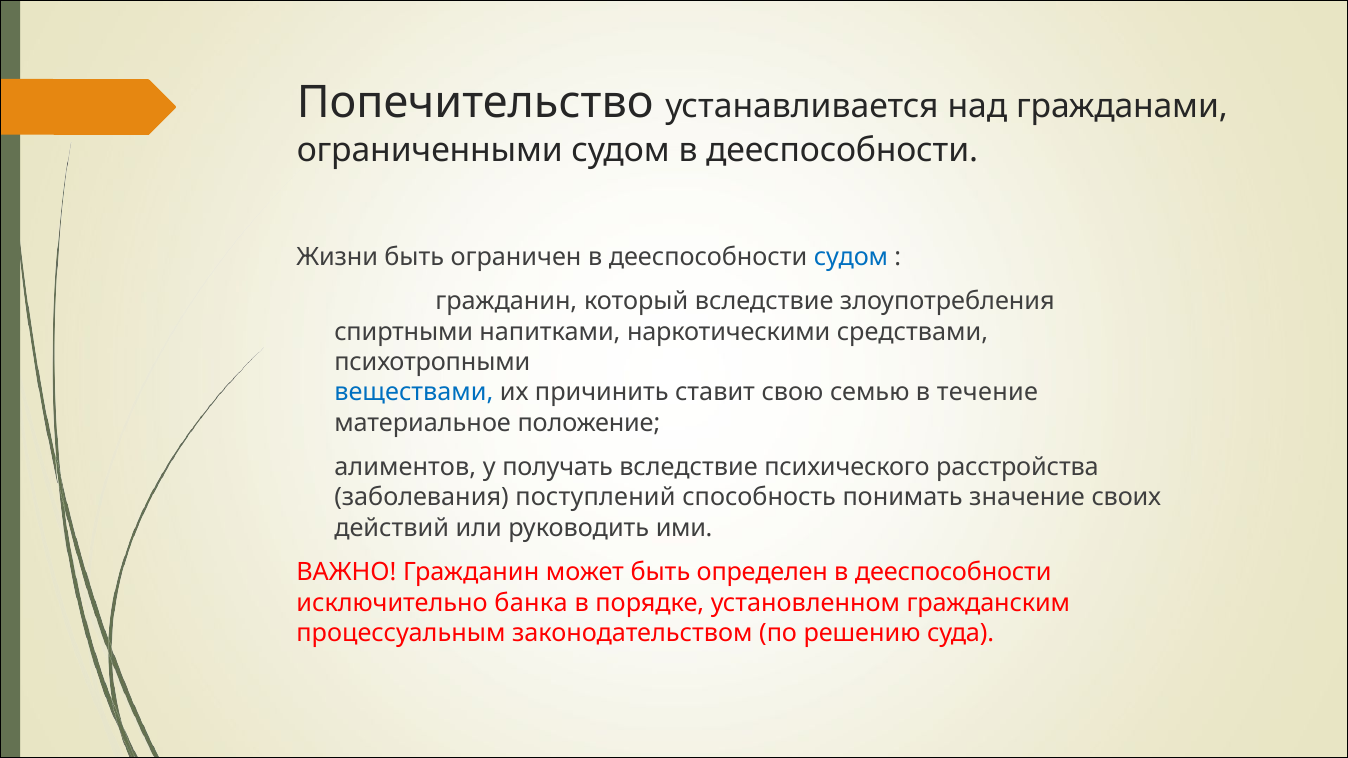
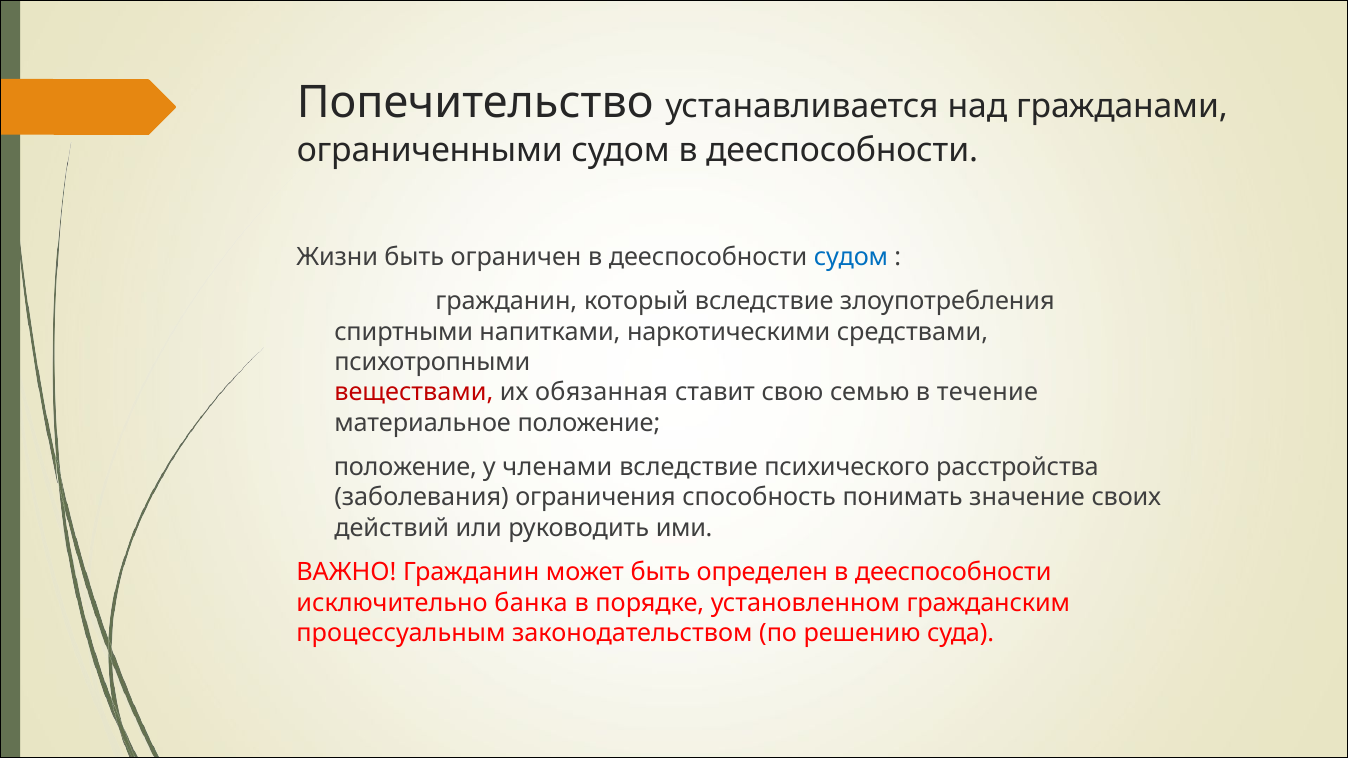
веществами colour: blue -> red
причинить: причинить -> обязанная
алиментов at (405, 467): алиментов -> положение
получать: получать -> членами
поступлений: поступлений -> ограничения
